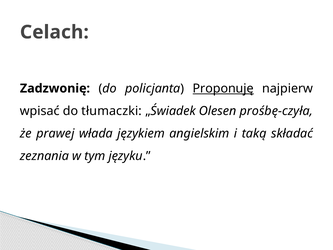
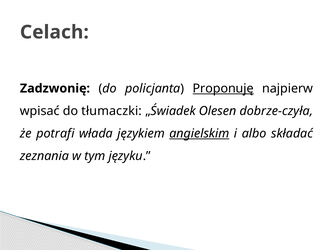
prośbę-czyła: prośbę-czyła -> dobrze-czyła
prawej: prawej -> potrafi
angielskim underline: none -> present
taką: taką -> albo
